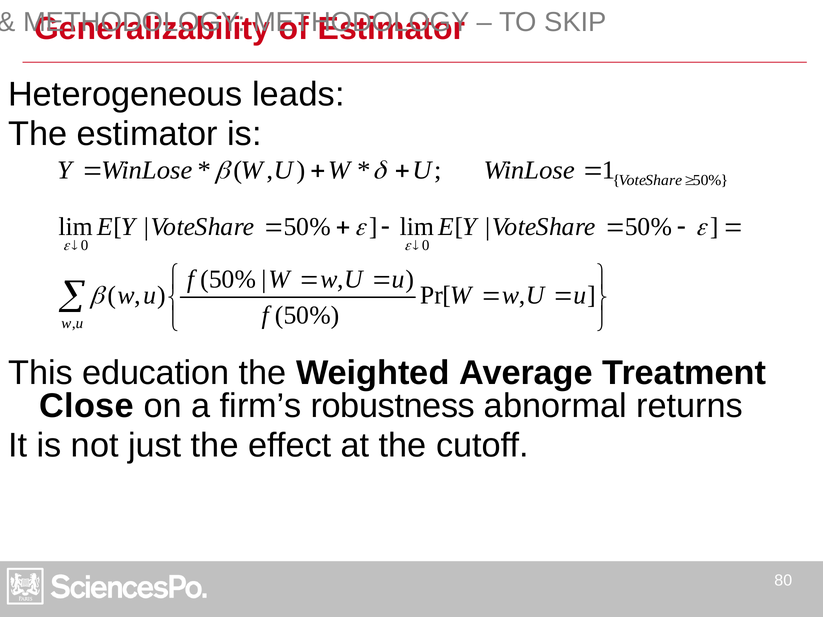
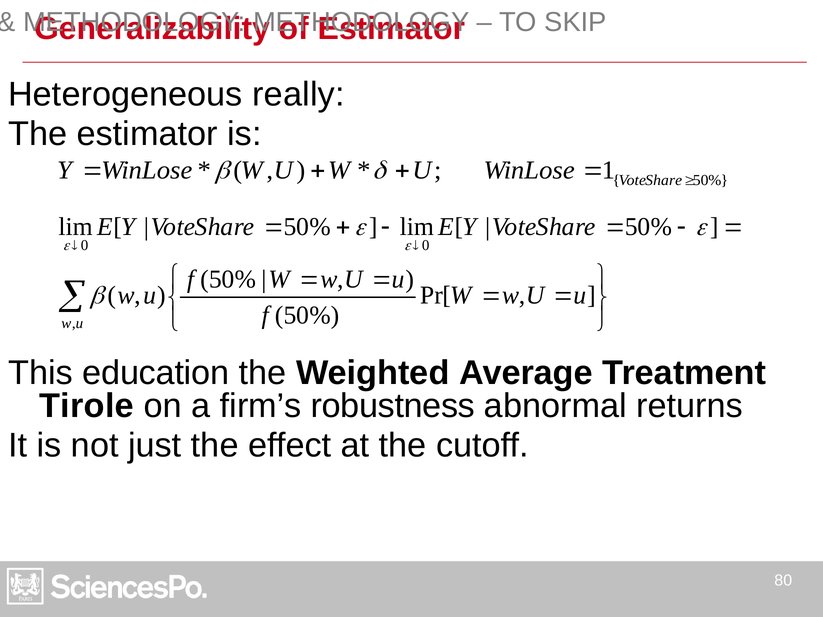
leads: leads -> really
Close: Close -> Tirole
